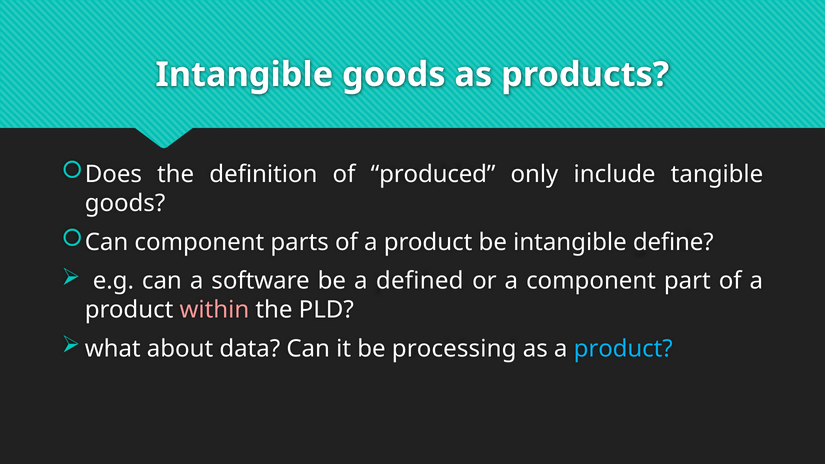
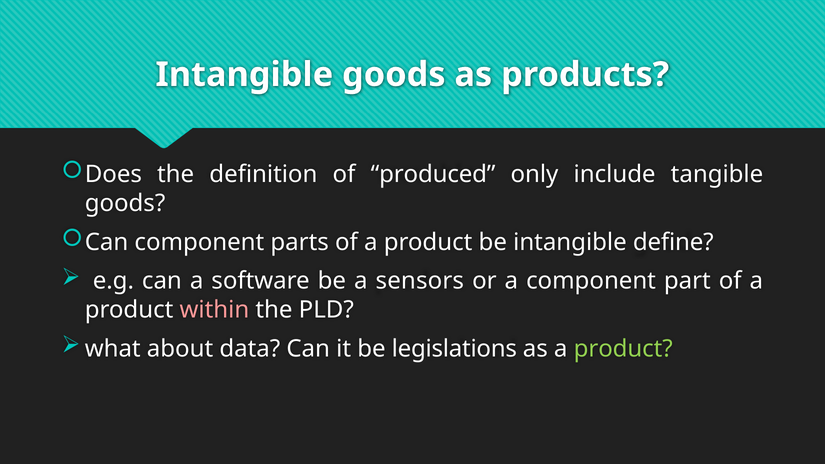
defined: defined -> sensors
processing: processing -> legislations
product at (623, 349) colour: light blue -> light green
